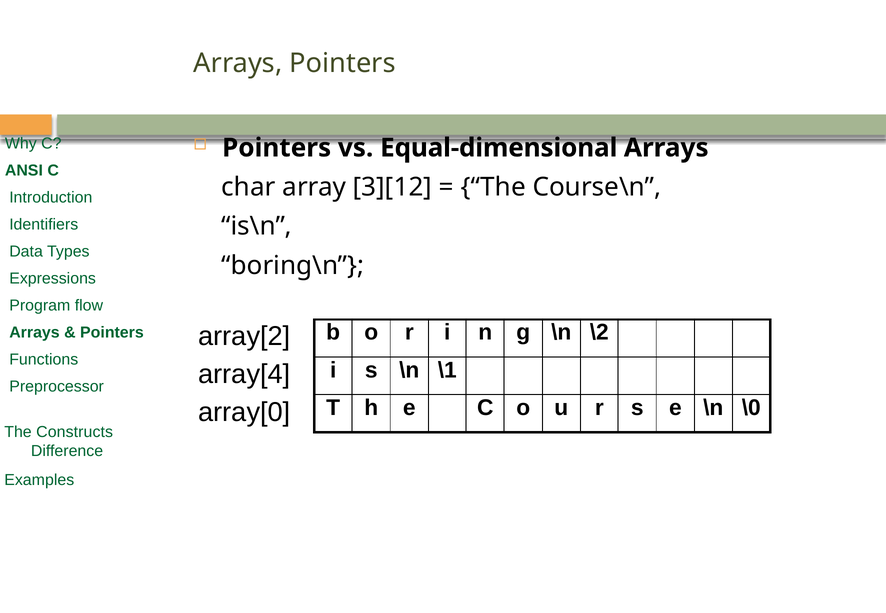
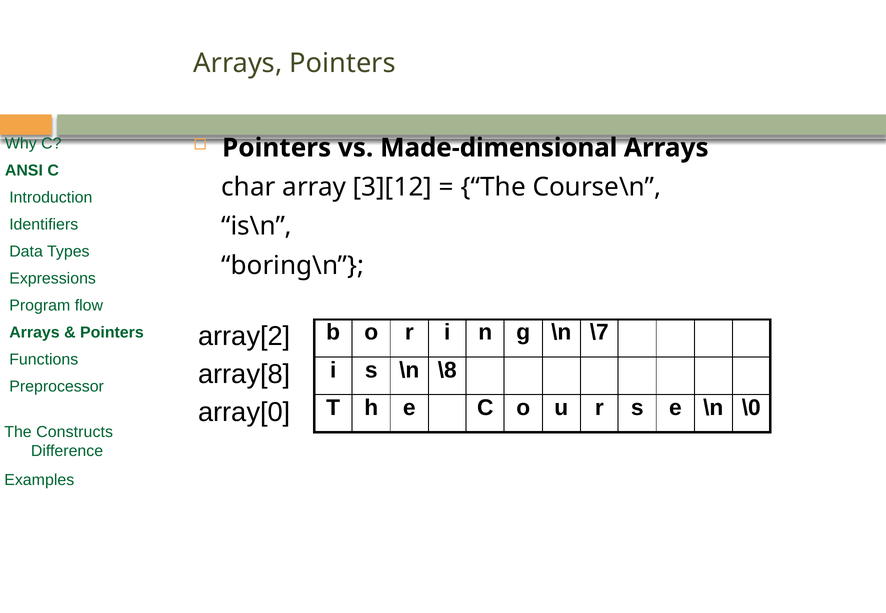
Equal-dimensional: Equal-dimensional -> Made-dimensional
\2: \2 -> \7
\1: \1 -> \8
array[4: array[4 -> array[8
